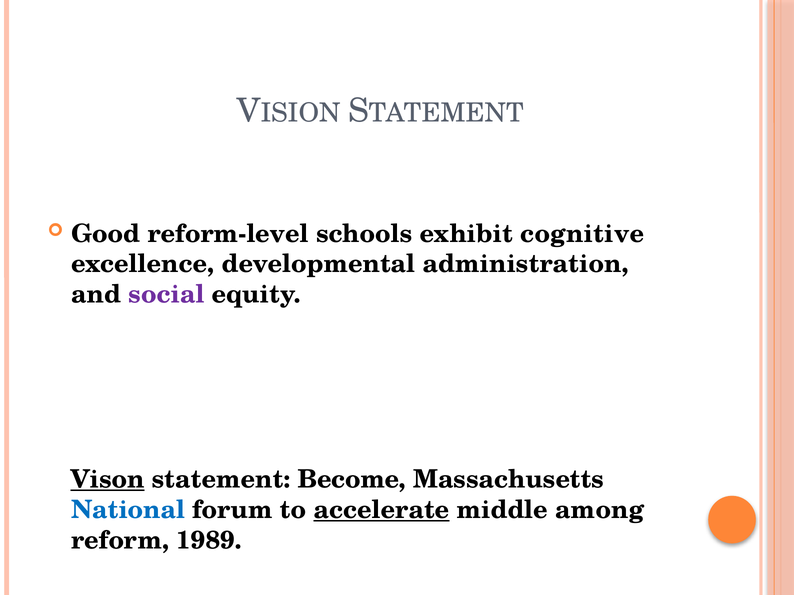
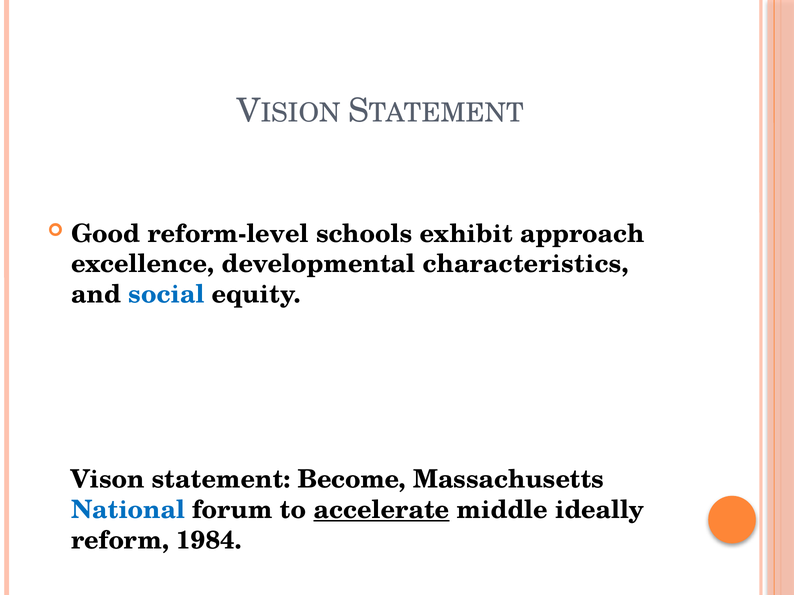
cognitive: cognitive -> approach
administration: administration -> characteristics
social colour: purple -> blue
Vison underline: present -> none
among: among -> ideally
1989: 1989 -> 1984
